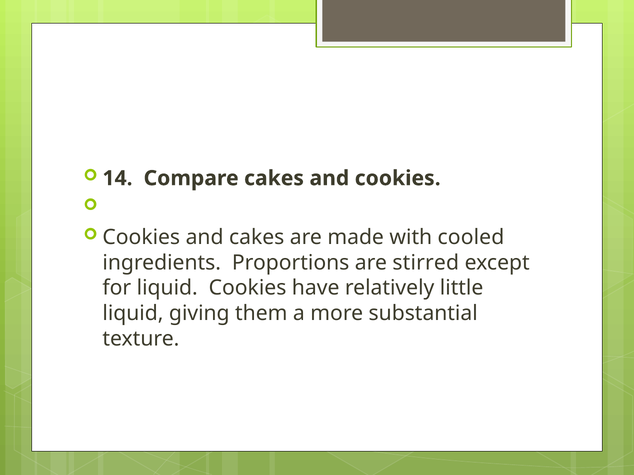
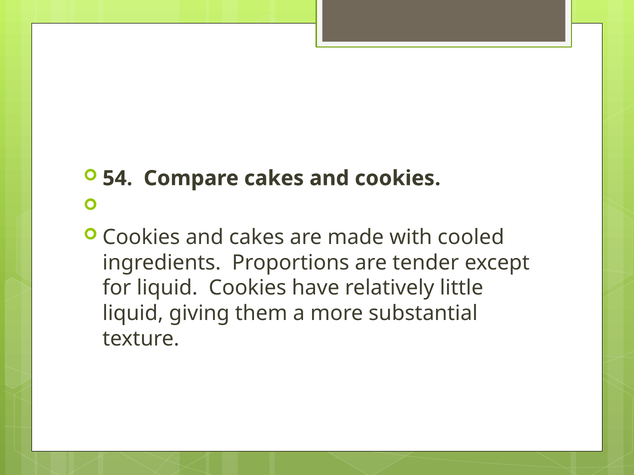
14: 14 -> 54
stirred: stirred -> tender
